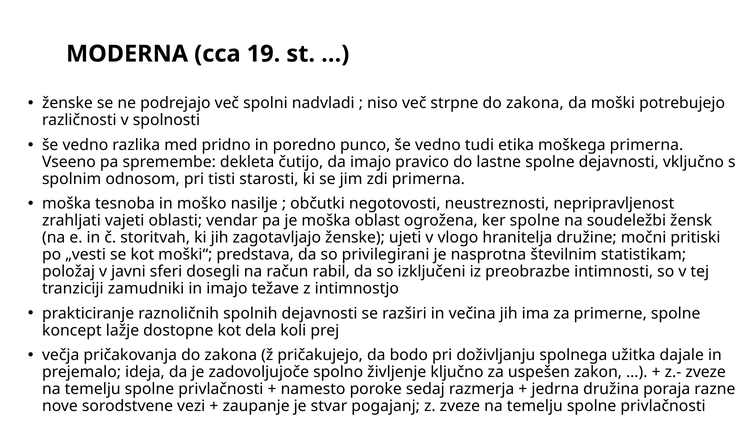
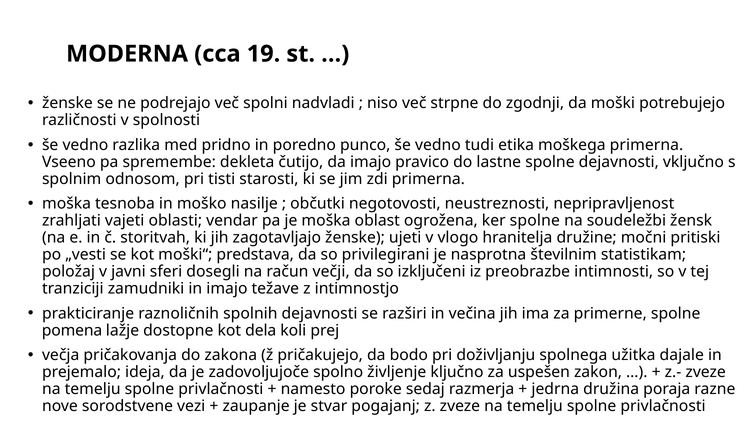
strpne do zakona: zakona -> zgodnji
rabil: rabil -> večji
koncept: koncept -> pomena
